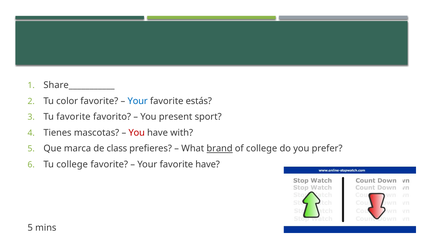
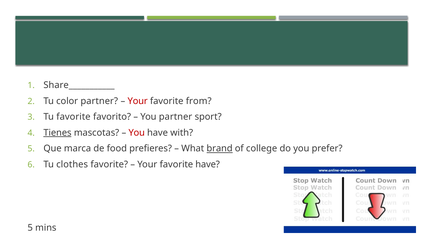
color favorite: favorite -> partner
Your at (138, 101) colour: blue -> red
estás: estás -> from
You present: present -> partner
Tienes underline: none -> present
class: class -> food
Tu college: college -> clothes
